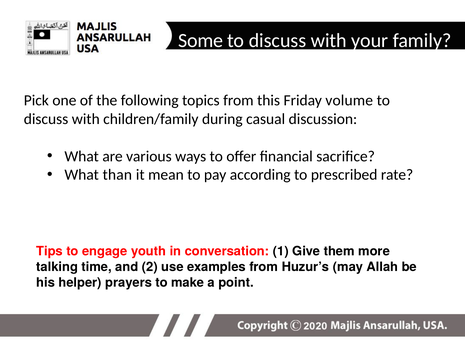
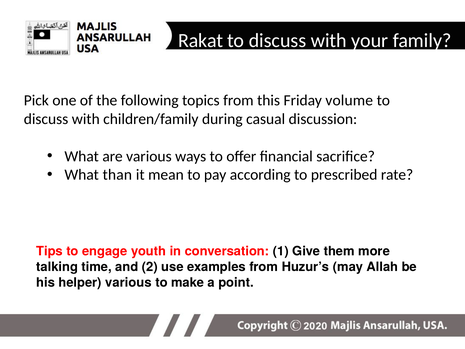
Some: Some -> Rakat
helper prayers: prayers -> various
